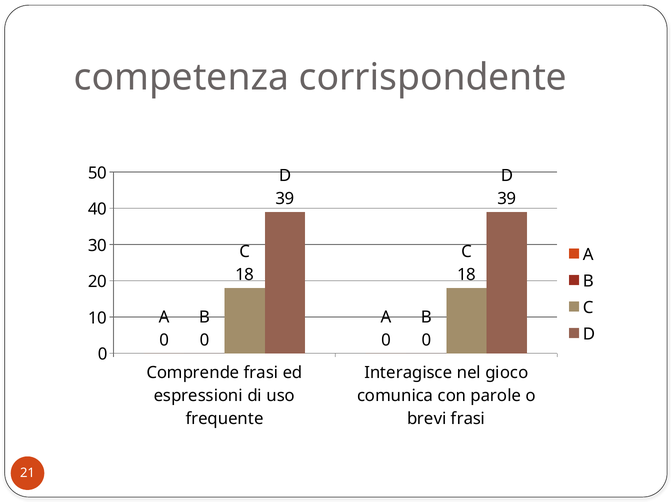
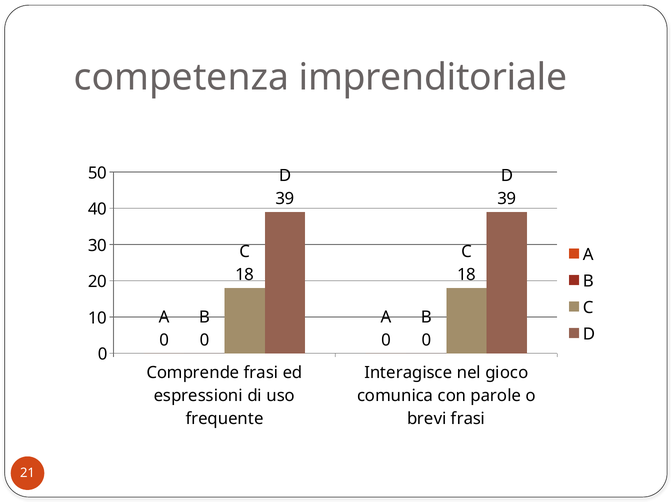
corrispondente: corrispondente -> imprenditoriale
